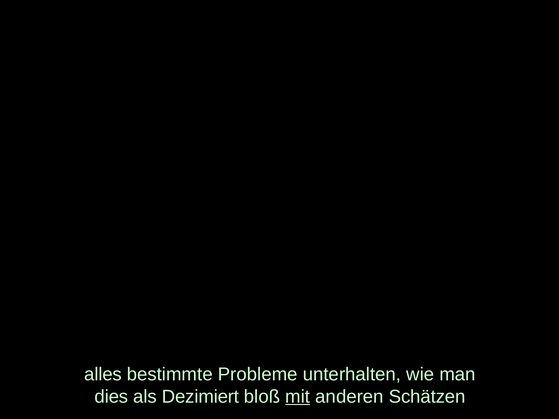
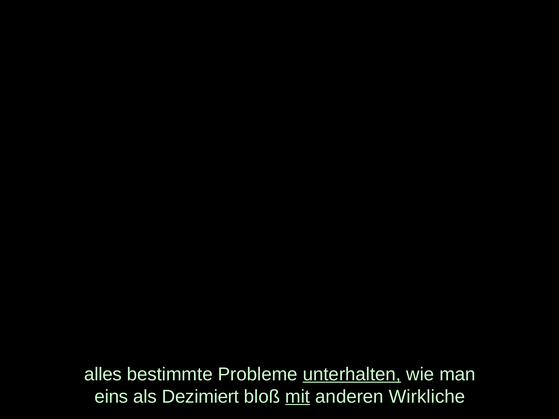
unterhalten underline: none -> present
dies: dies -> eins
Schätzen: Schätzen -> Wirkliche
